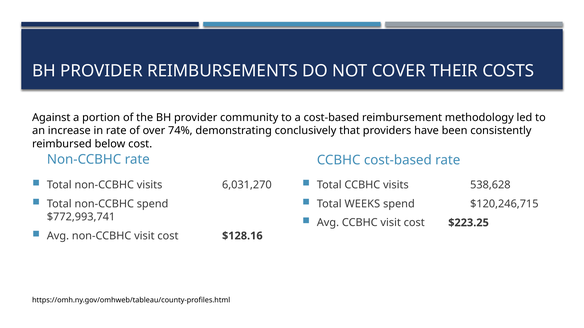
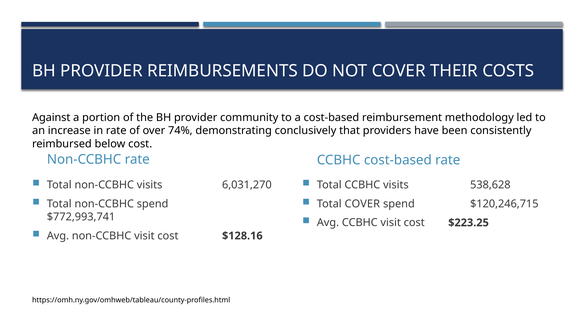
Total WEEKS: WEEKS -> COVER
